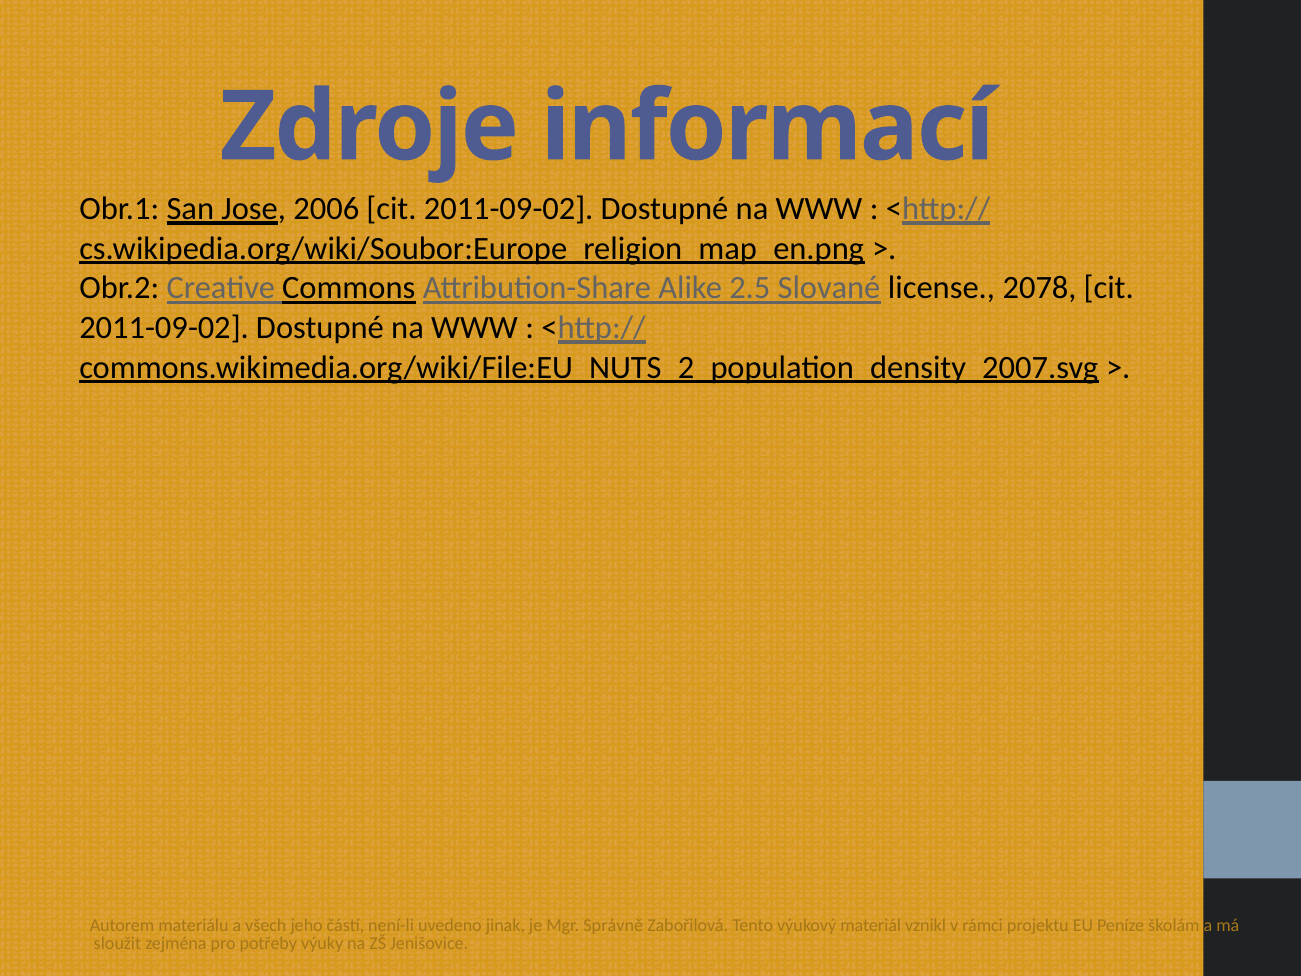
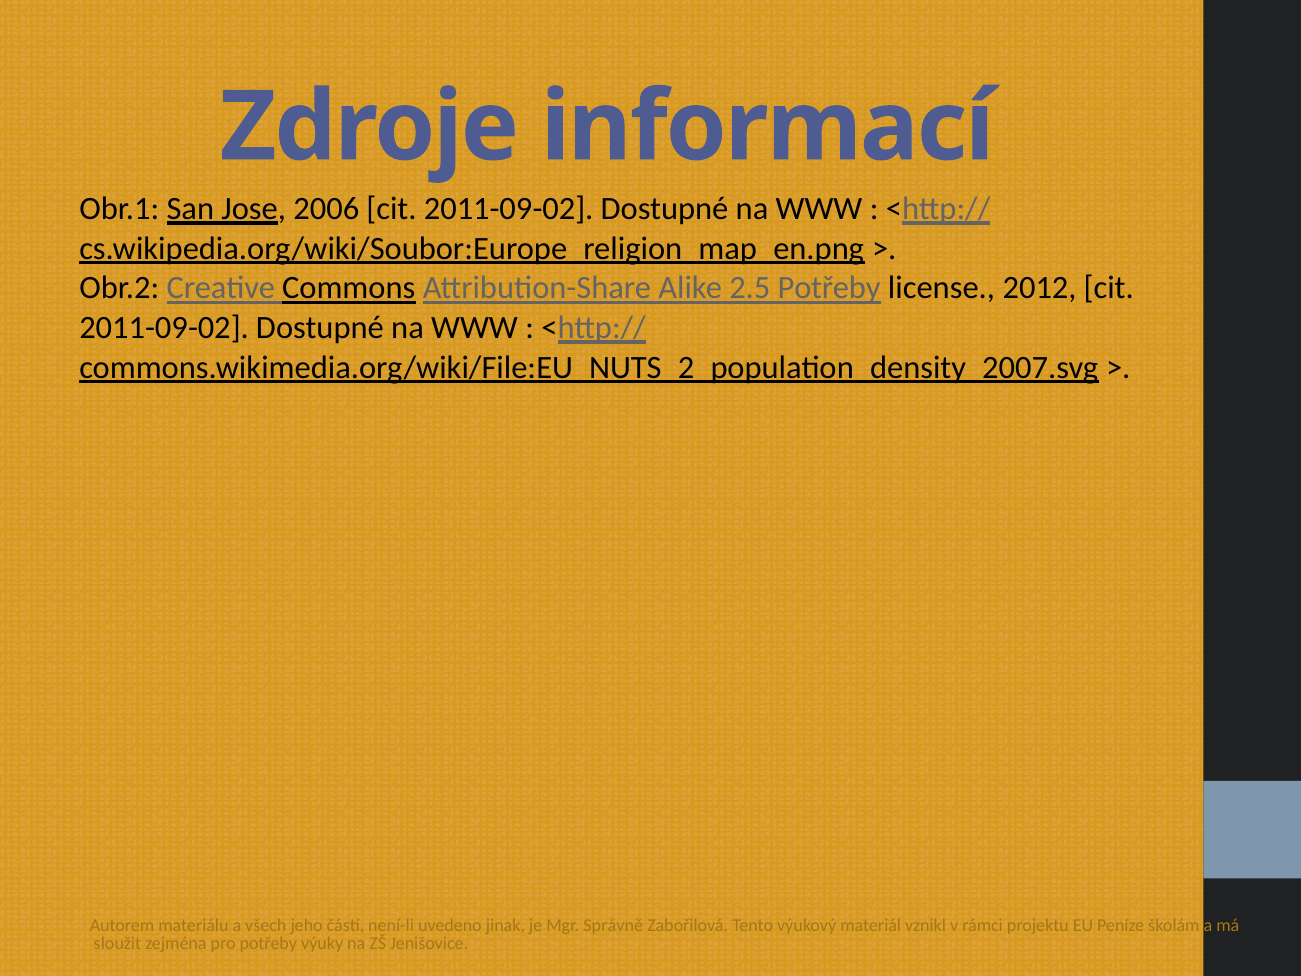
2.5 Slované: Slované -> Potřeby
2078: 2078 -> 2012
